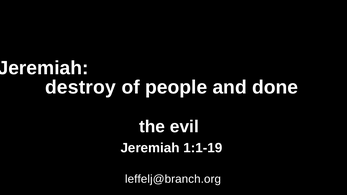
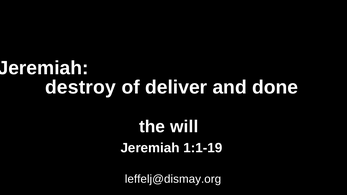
people: people -> deliver
evil: evil -> will
leffelj@branch.org: leffelj@branch.org -> leffelj@dismay.org
